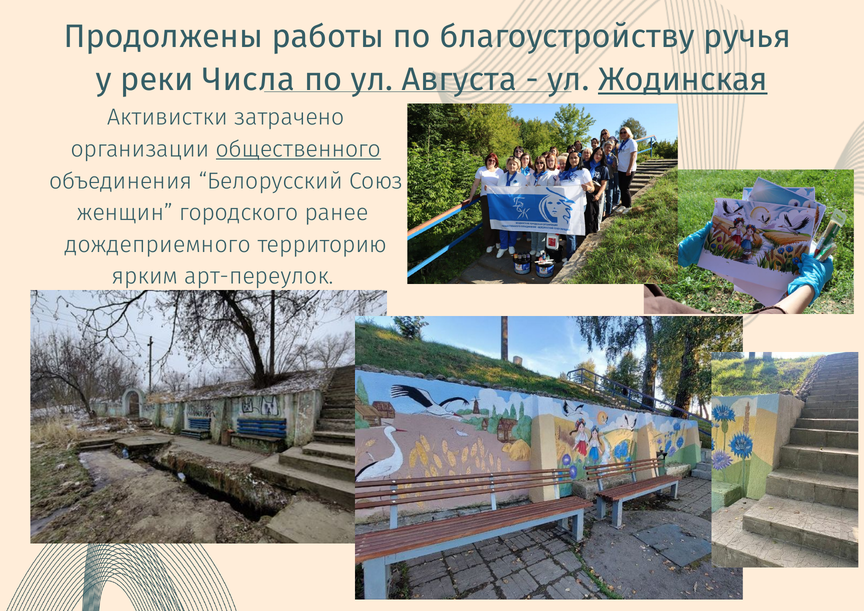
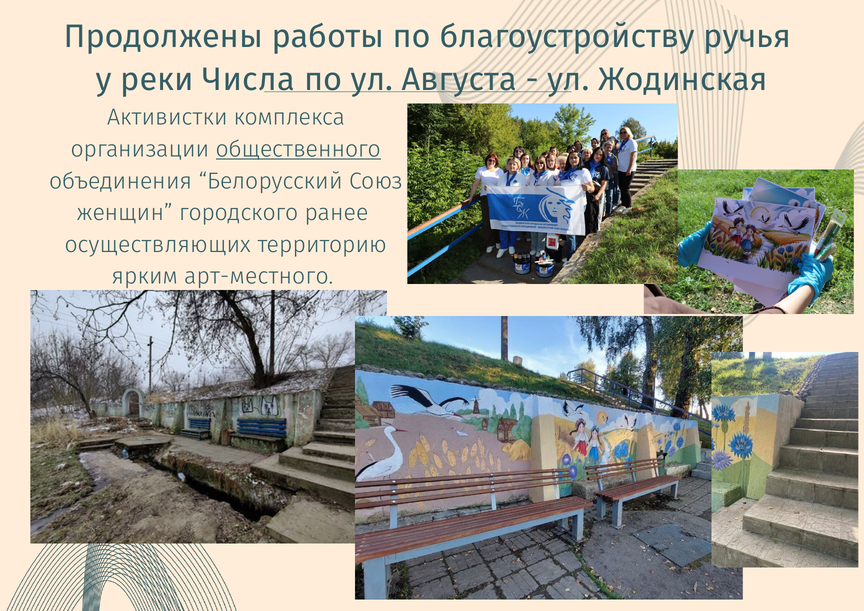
Жодинская underline: present -> none
затрачено: затрачено -> комплекса
дождеприемного: дождеприемного -> осуществляющих
арт-переулок: арт-переулок -> арт-местного
